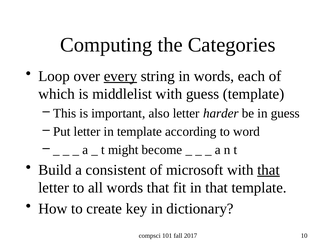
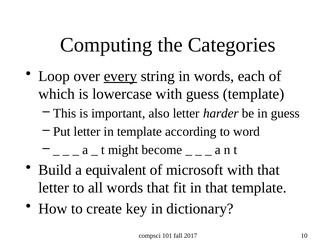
middlelist: middlelist -> lowercase
consistent: consistent -> equivalent
that at (269, 170) underline: present -> none
